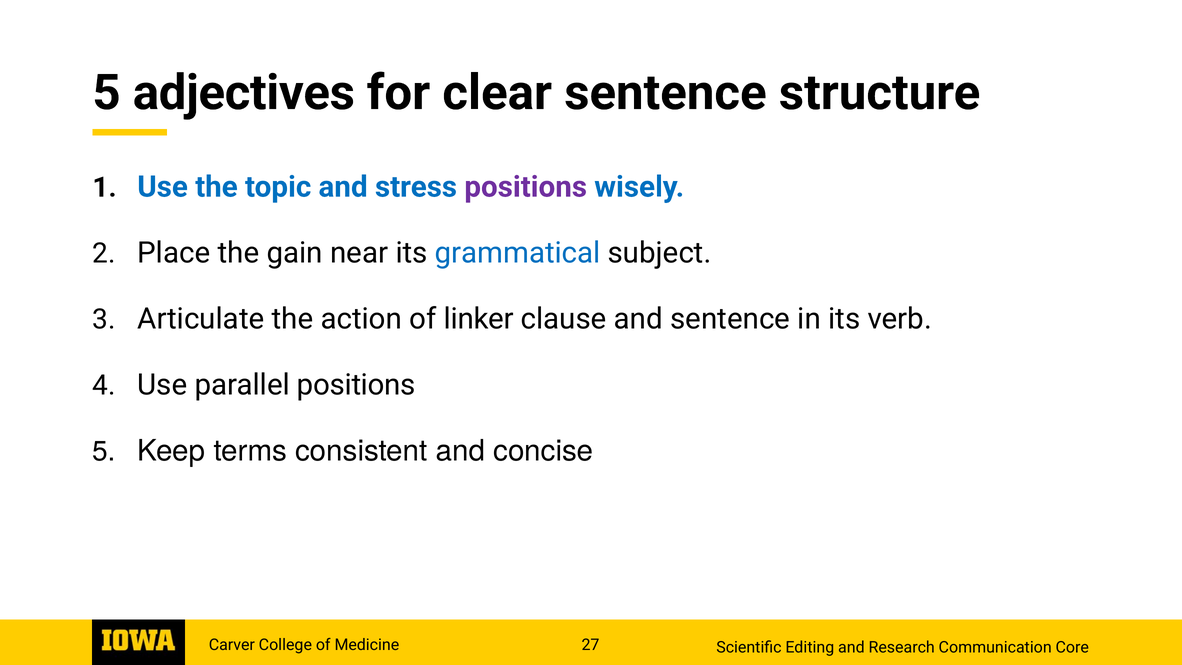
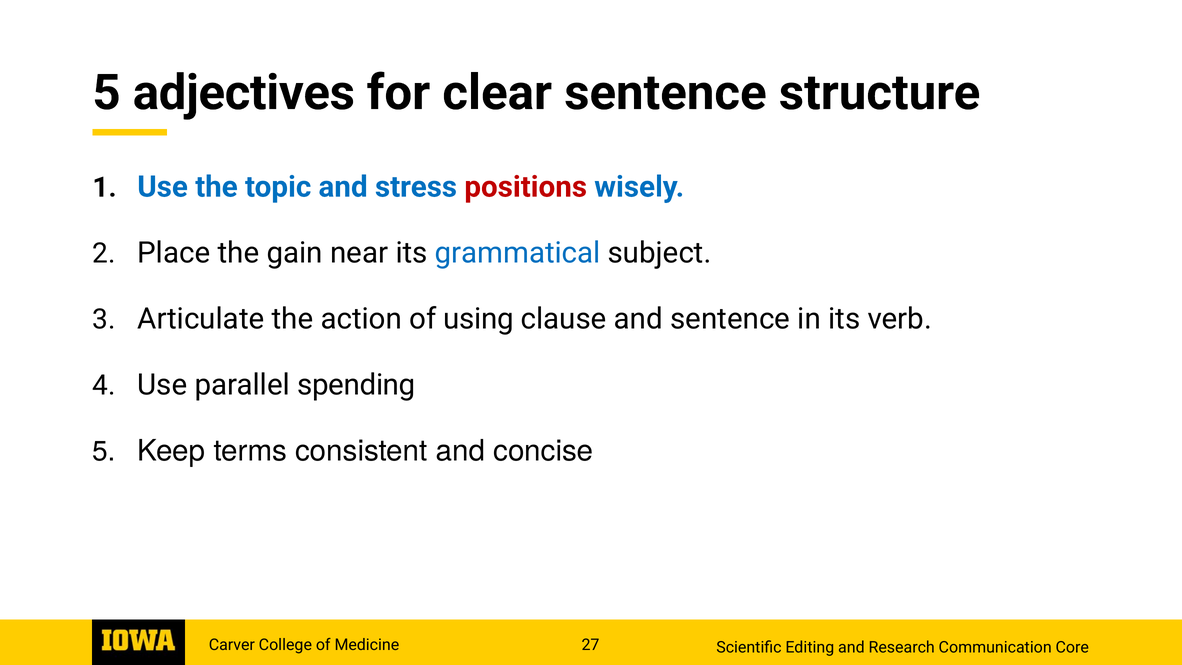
positions at (526, 187) colour: purple -> red
linker: linker -> using
parallel positions: positions -> spending
